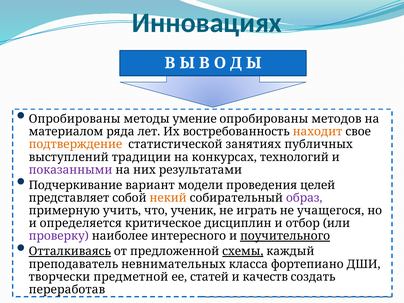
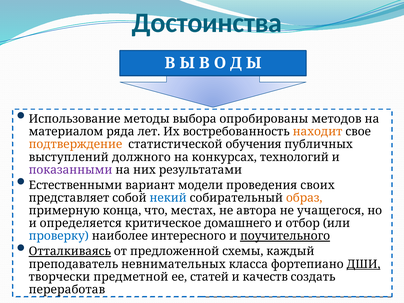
Инновациях: Инновациях -> Достоинства
Опробированы at (75, 119): Опробированы -> Использование
умение: умение -> выбора
занятиях: занятиях -> обучения
традиции: традиции -> должного
Подчеркивание: Подчеркивание -> Естественными
целей: целей -> своих
некий colour: orange -> blue
образ colour: purple -> orange
учить: учить -> конца
ученик: ученик -> местах
играть: играть -> автора
дисциплин: дисциплин -> домашнего
проверку colour: purple -> blue
схемы underline: present -> none
ДШИ underline: none -> present
